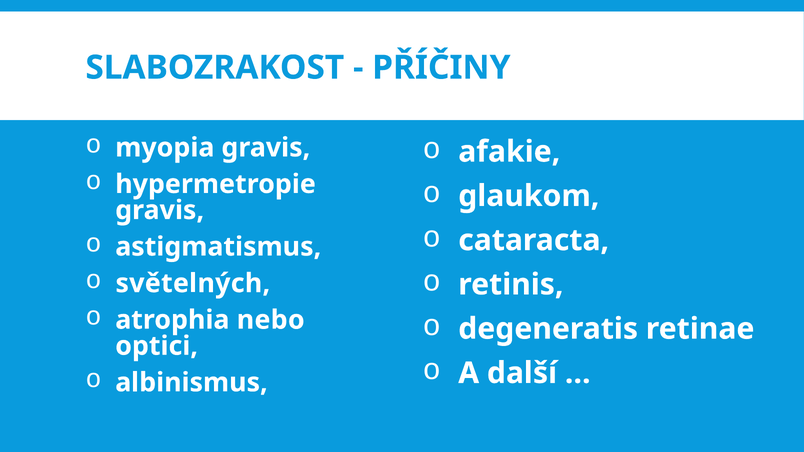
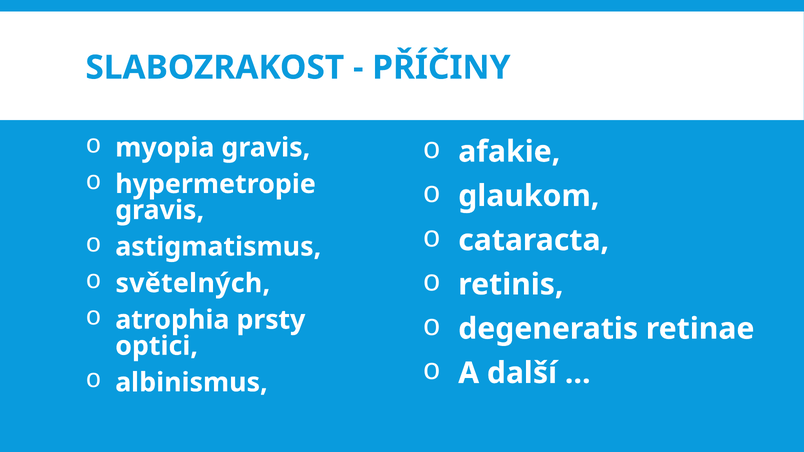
nebo: nebo -> prsty
